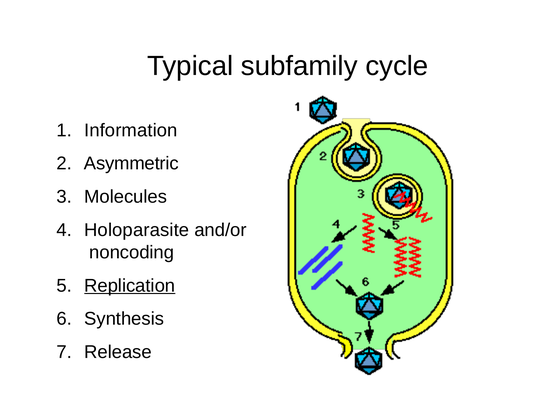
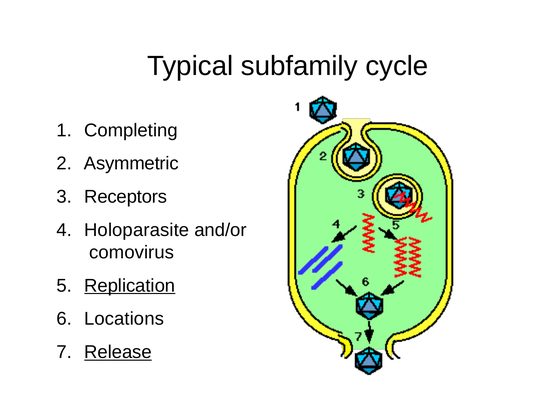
Information: Information -> Completing
Molecules: Molecules -> Receptors
noncoding: noncoding -> comovirus
Synthesis: Synthesis -> Locations
Release underline: none -> present
